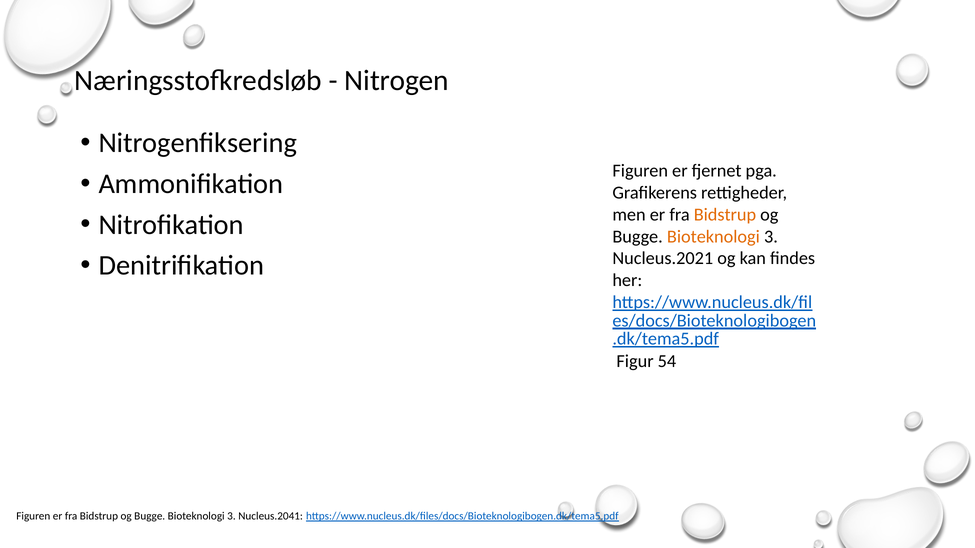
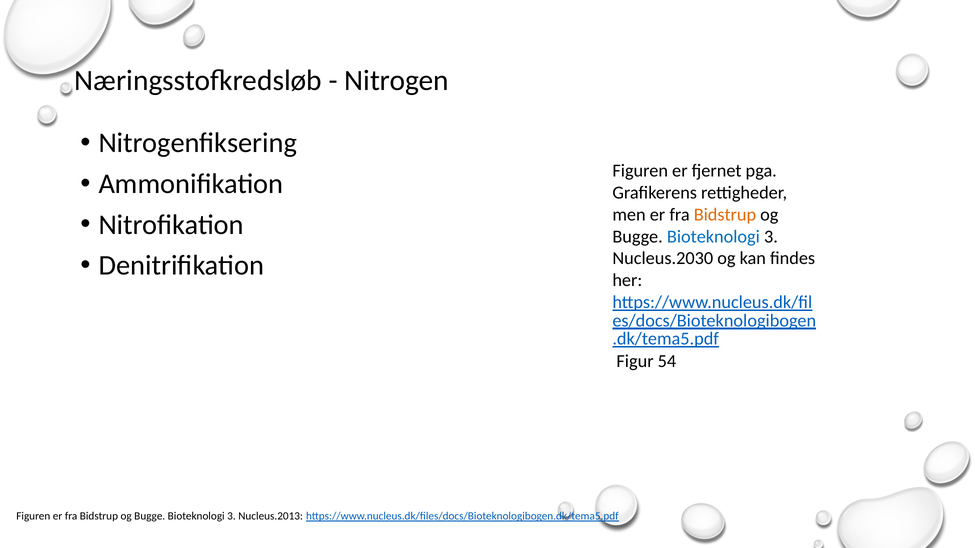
Bioteknologi at (713, 237) colour: orange -> blue
Nucleus.2021: Nucleus.2021 -> Nucleus.2030
Nucleus.2041: Nucleus.2041 -> Nucleus.2013
